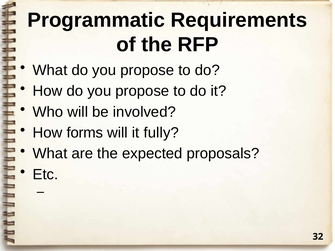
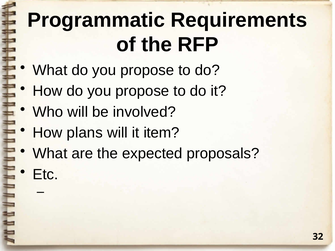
forms: forms -> plans
fully: fully -> item
